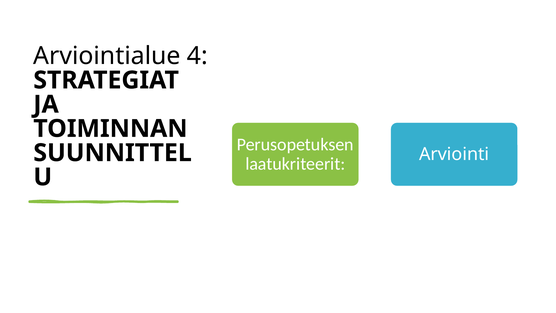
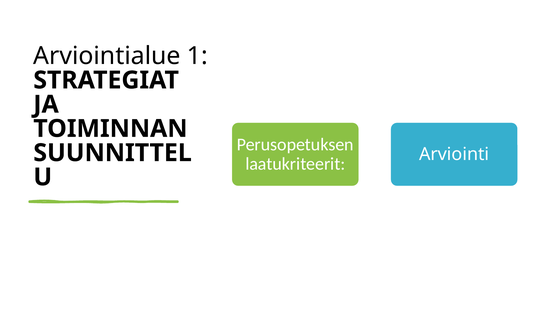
4: 4 -> 1
